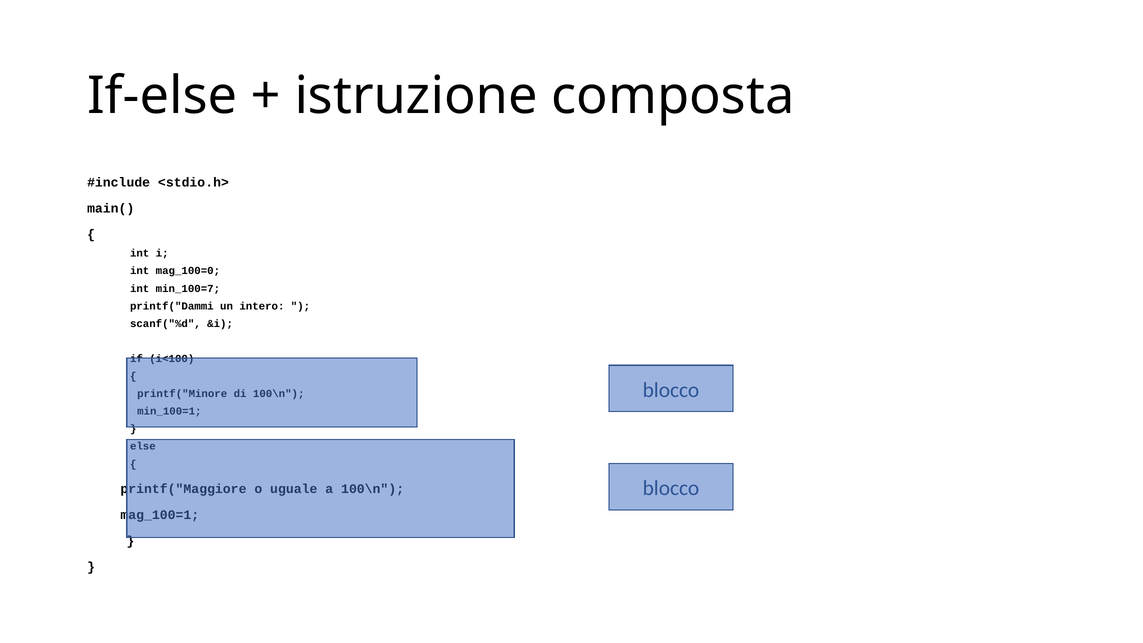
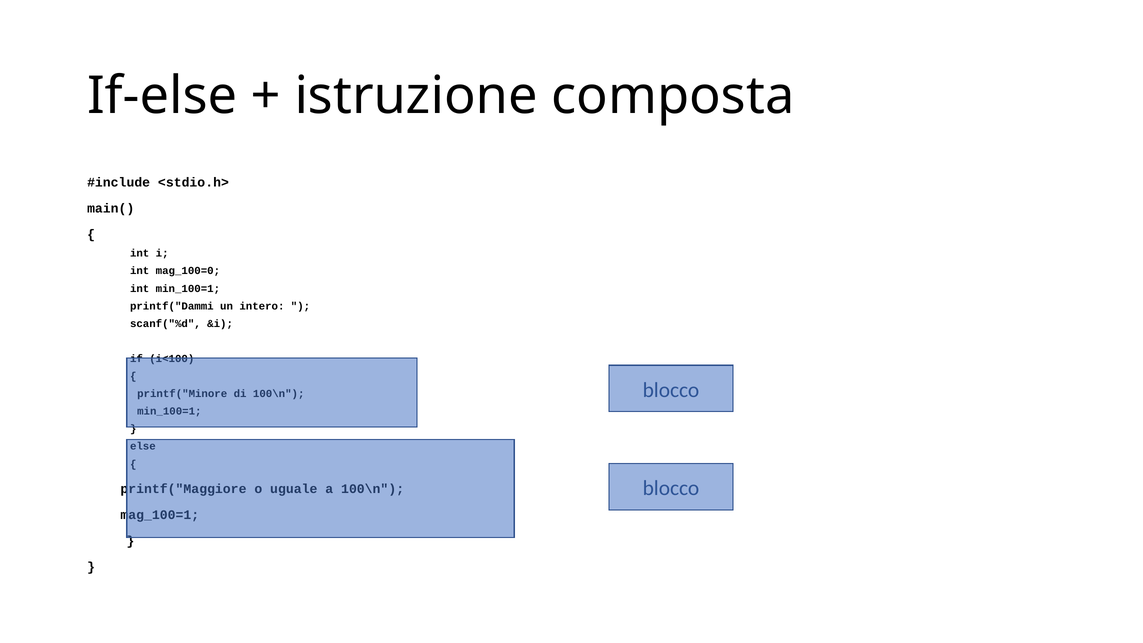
int min_100=7: min_100=7 -> min_100=1
